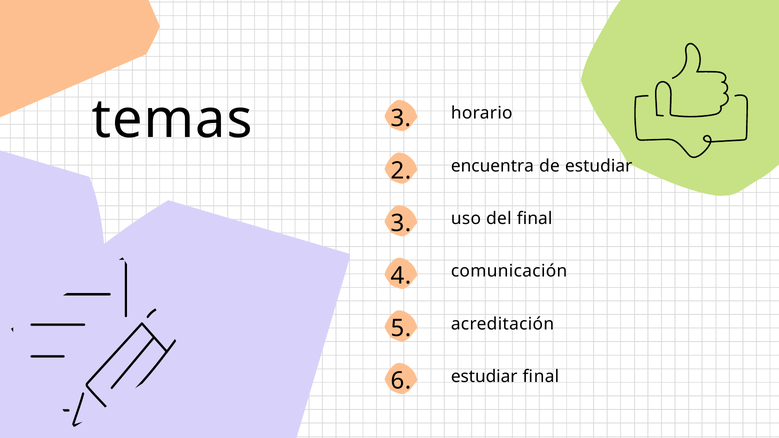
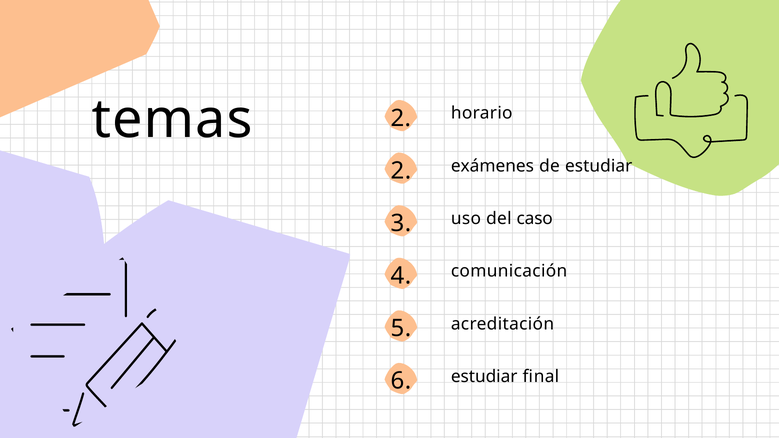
temas 3: 3 -> 2
encuentra: encuentra -> exámenes
del final: final -> caso
